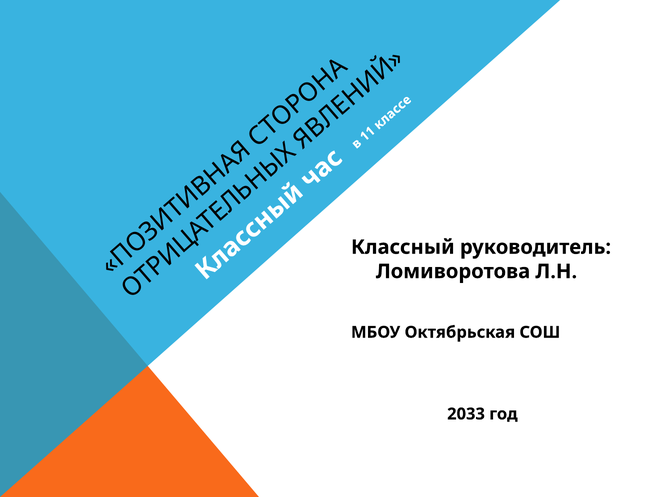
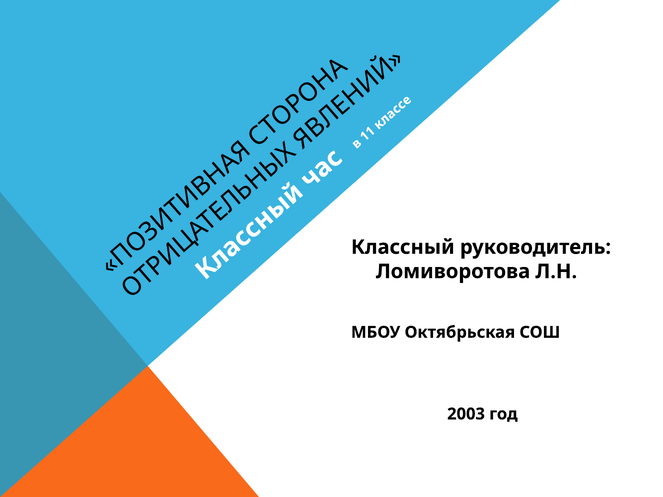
2033: 2033 -> 2003
